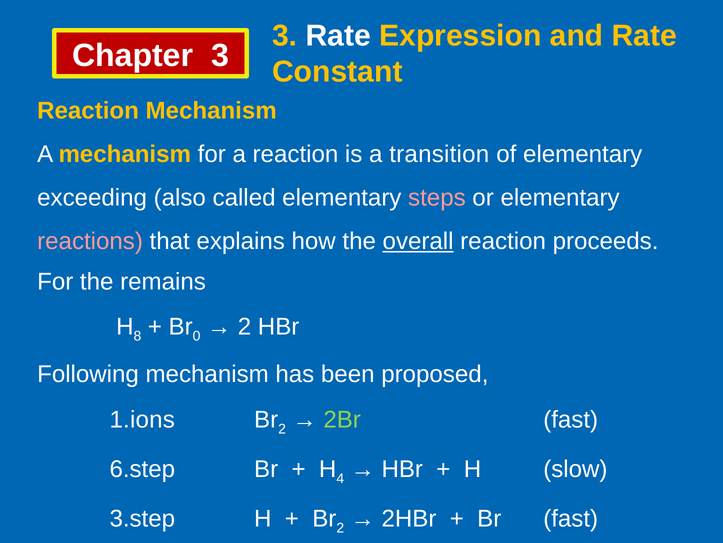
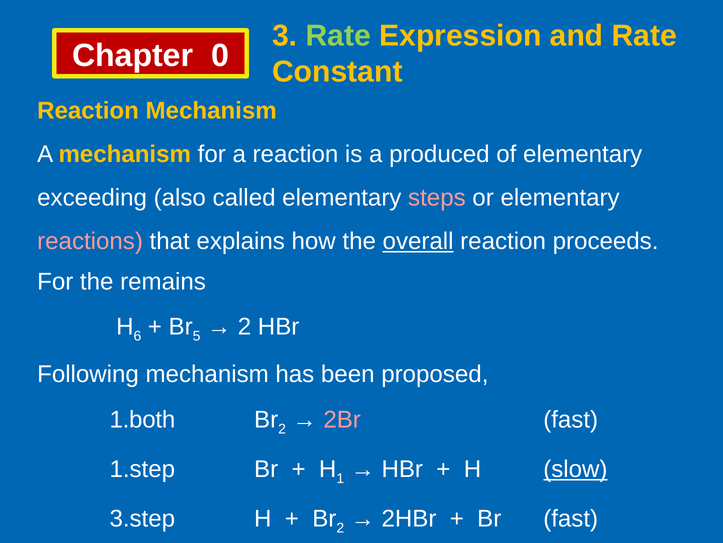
Rate at (338, 36) colour: white -> light green
Chapter 3: 3 -> 0
transition: transition -> produced
8: 8 -> 6
0: 0 -> 5
1.ions: 1.ions -> 1.both
2Br colour: light green -> pink
6.step: 6.step -> 1.step
4: 4 -> 1
slow underline: none -> present
